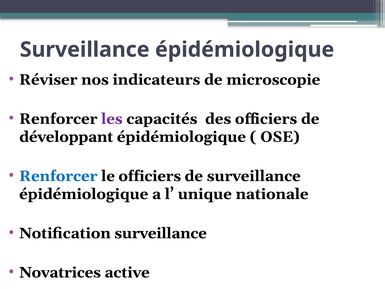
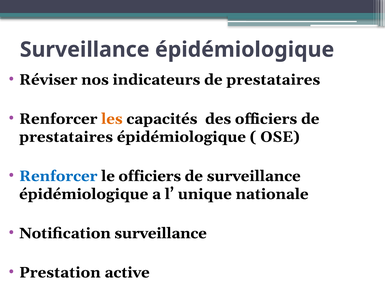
indicateurs de microscopie: microscopie -> prestataires
les colour: purple -> orange
développant at (66, 137): développant -> prestataires
Novatrices: Novatrices -> Prestation
